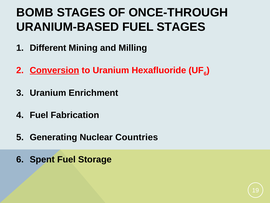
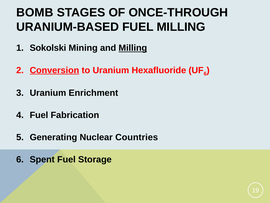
FUEL STAGES: STAGES -> MILLING
Different: Different -> Sokolski
Milling at (133, 48) underline: none -> present
